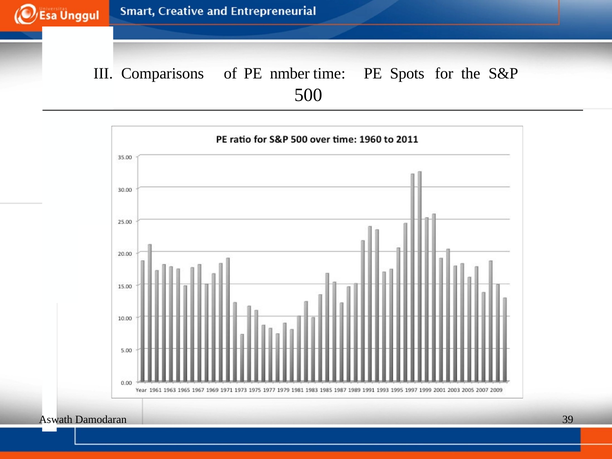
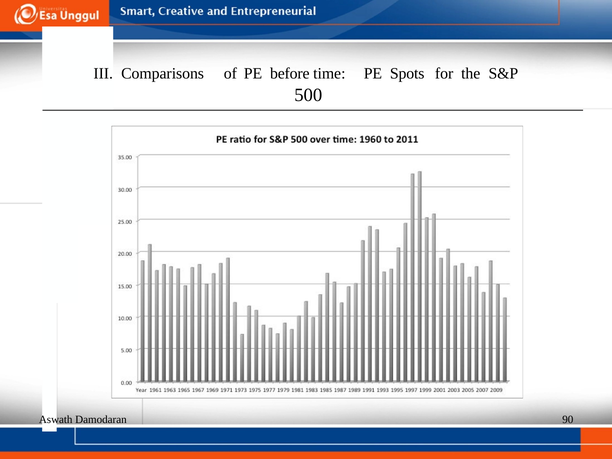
nmber: nmber -> before
39: 39 -> 90
